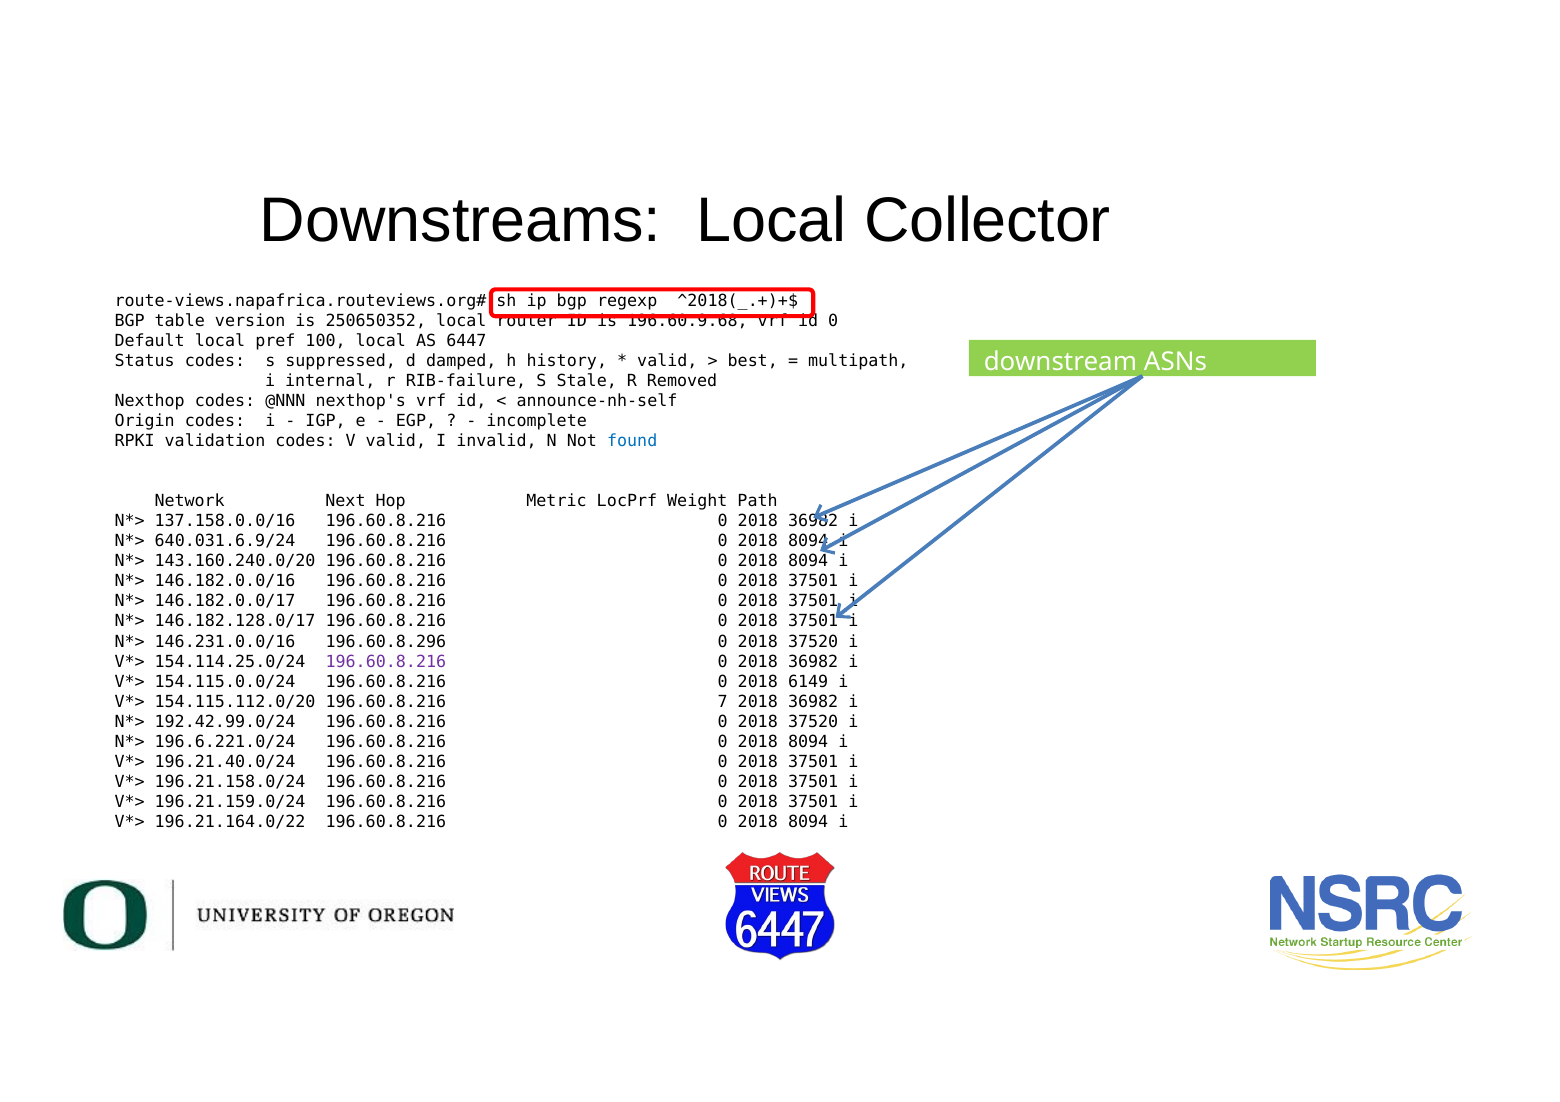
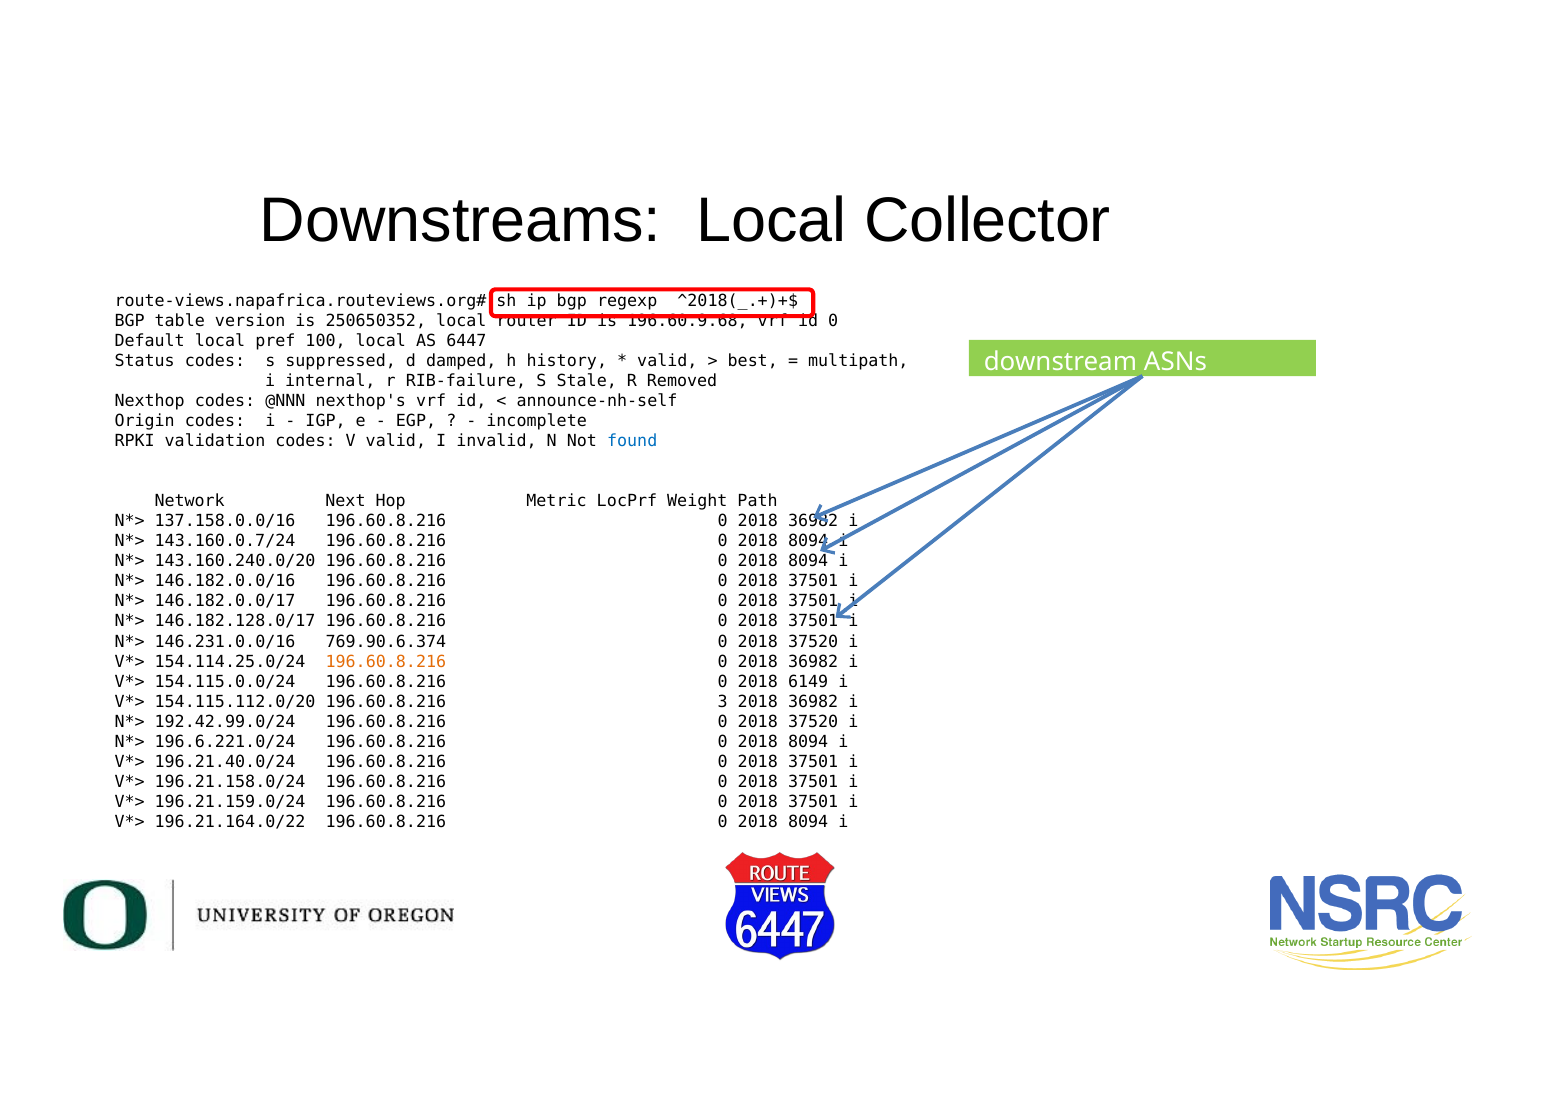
640.031.6.9/24: 640.031.6.9/24 -> 143.160.0.7/24
196.60.8.296: 196.60.8.296 -> 769.90.6.374
196.60.8.216 at (386, 662) colour: purple -> orange
7: 7 -> 3
